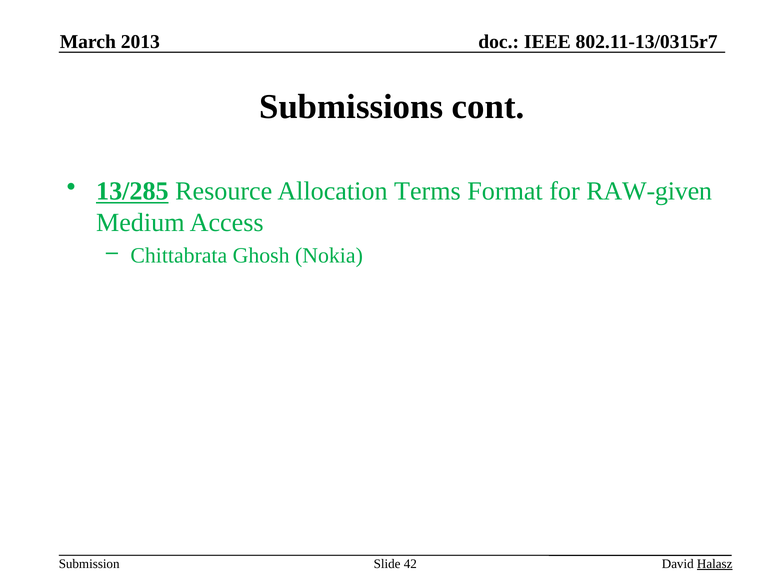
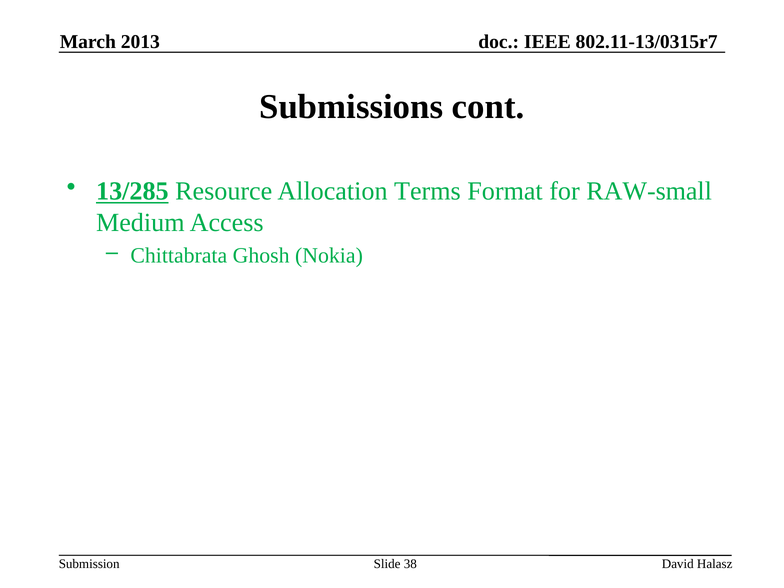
RAW-given: RAW-given -> RAW-small
42: 42 -> 38
Halasz underline: present -> none
